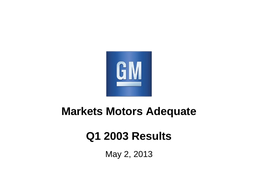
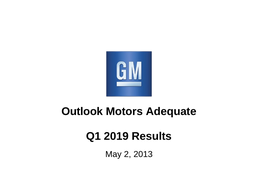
Markets: Markets -> Outlook
2003: 2003 -> 2019
